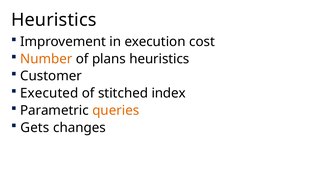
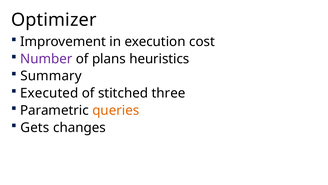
Heuristics at (54, 20): Heuristics -> Optimizer
Number colour: orange -> purple
Customer: Customer -> Summary
index: index -> three
